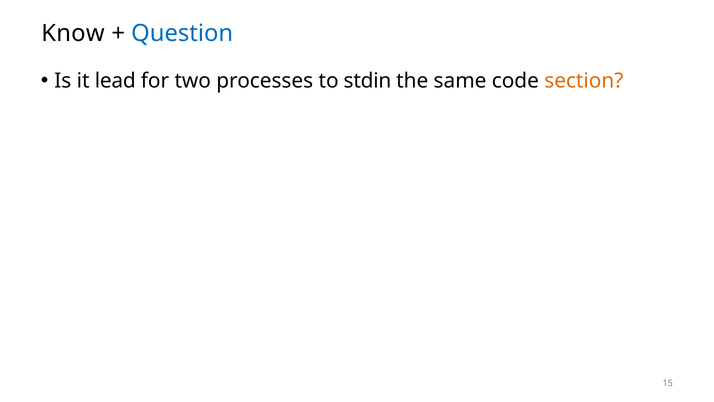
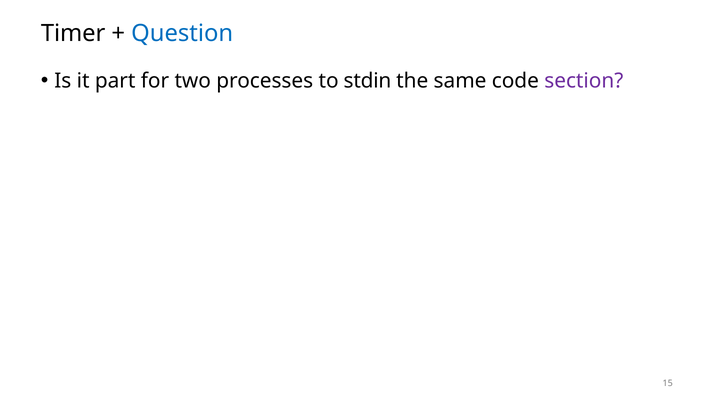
Know: Know -> Timer
lead: lead -> part
section colour: orange -> purple
